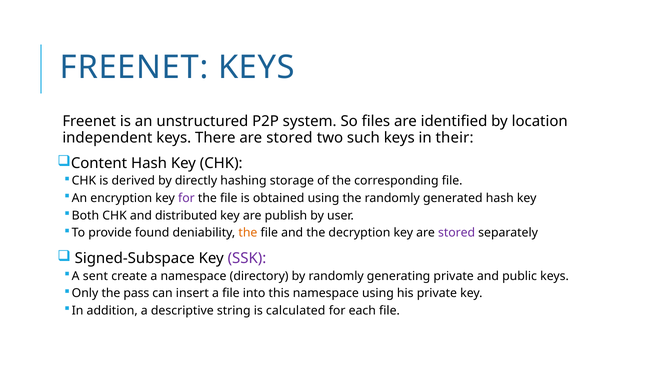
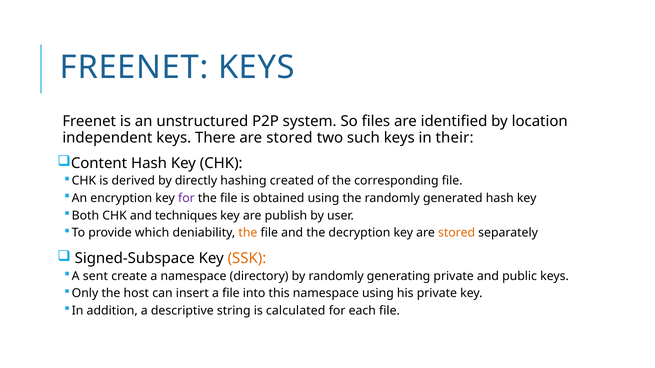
storage: storage -> created
distributed: distributed -> techniques
found: found -> which
stored at (457, 233) colour: purple -> orange
SSK colour: purple -> orange
pass: pass -> host
